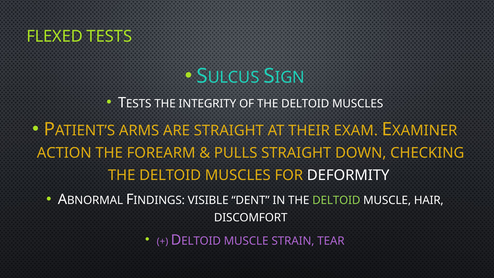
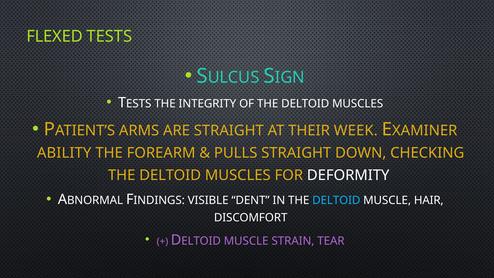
EXAM: EXAM -> WEEK
ACTION: ACTION -> ABILITY
DELTOID at (336, 200) colour: light green -> light blue
